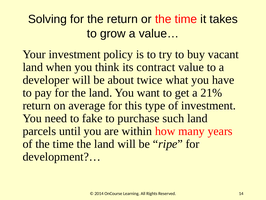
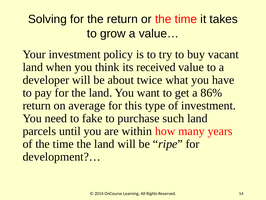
contract: contract -> received
21%: 21% -> 86%
